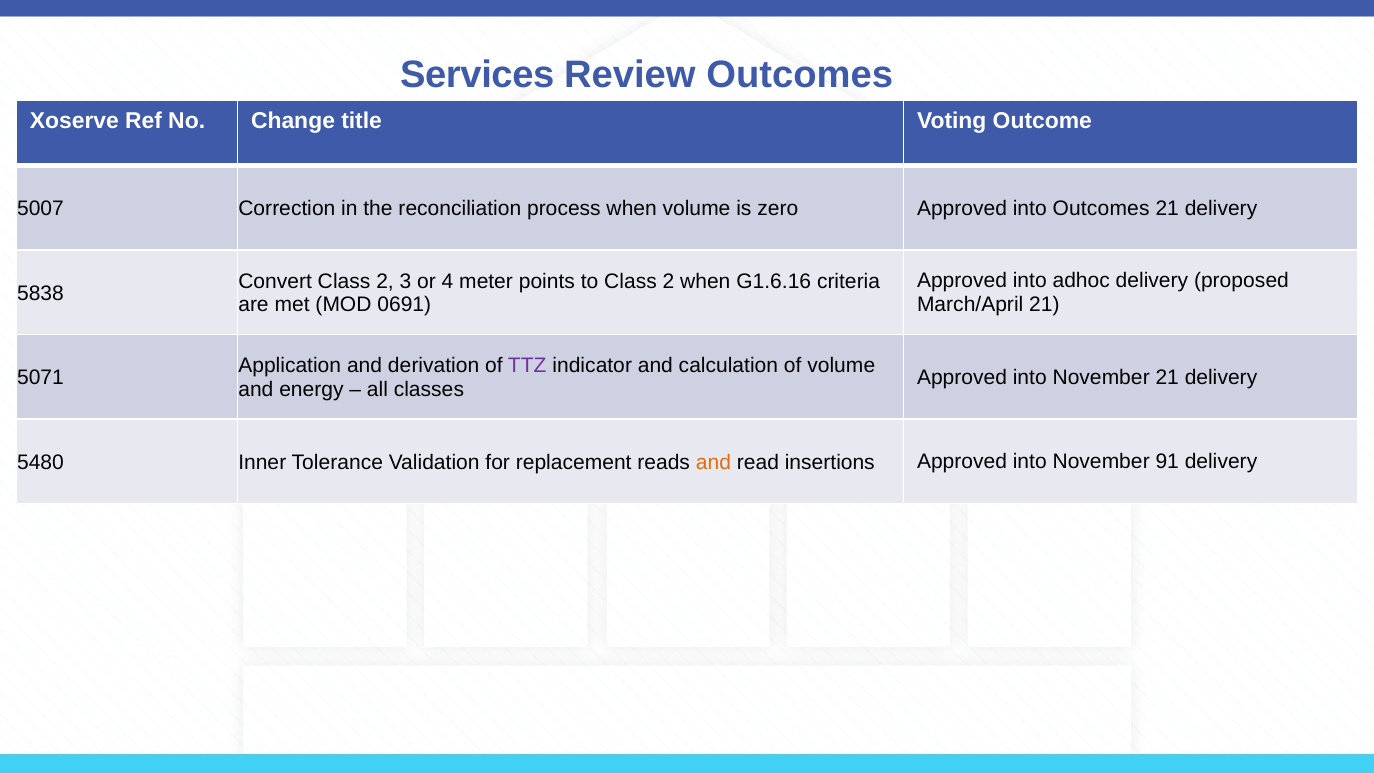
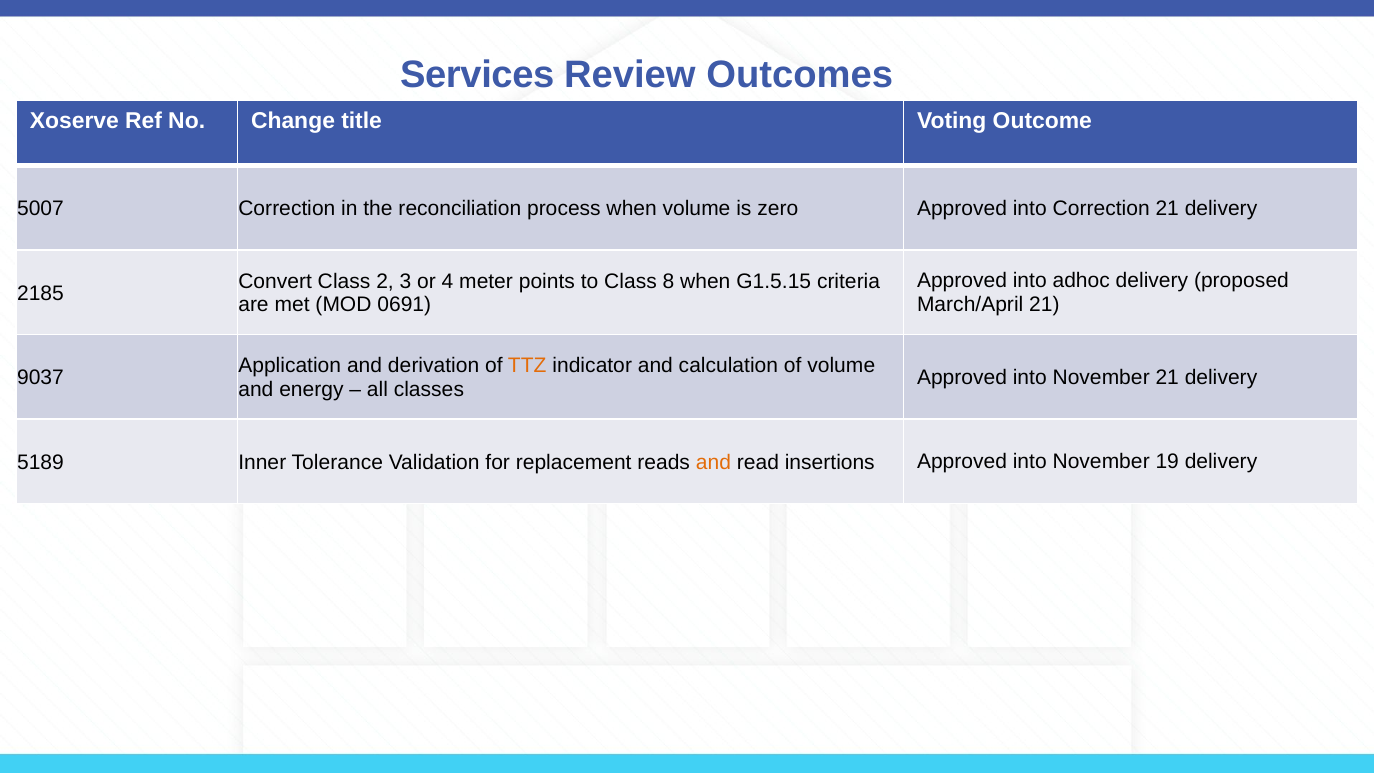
into Outcomes: Outcomes -> Correction
to Class 2: 2 -> 8
G1.6.16: G1.6.16 -> G1.5.15
5838: 5838 -> 2185
TTZ colour: purple -> orange
5071: 5071 -> 9037
5480: 5480 -> 5189
91: 91 -> 19
